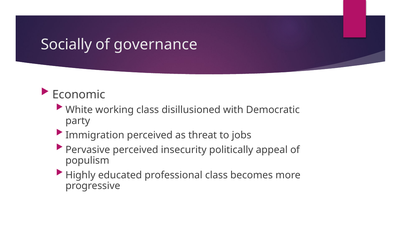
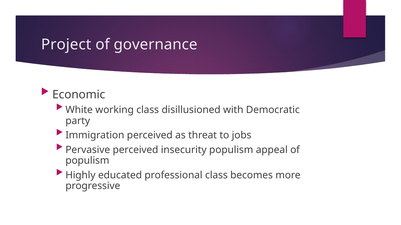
Socially: Socially -> Project
insecurity politically: politically -> populism
